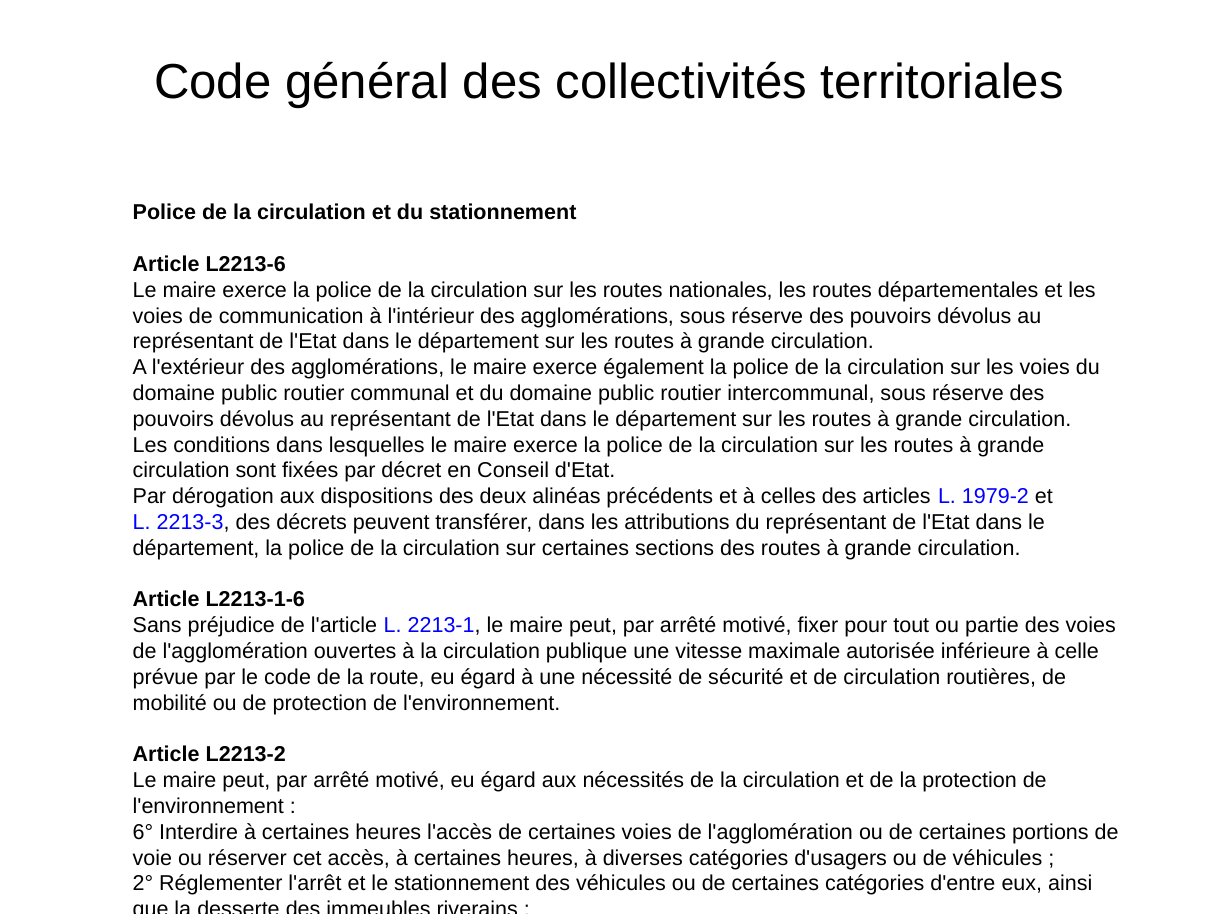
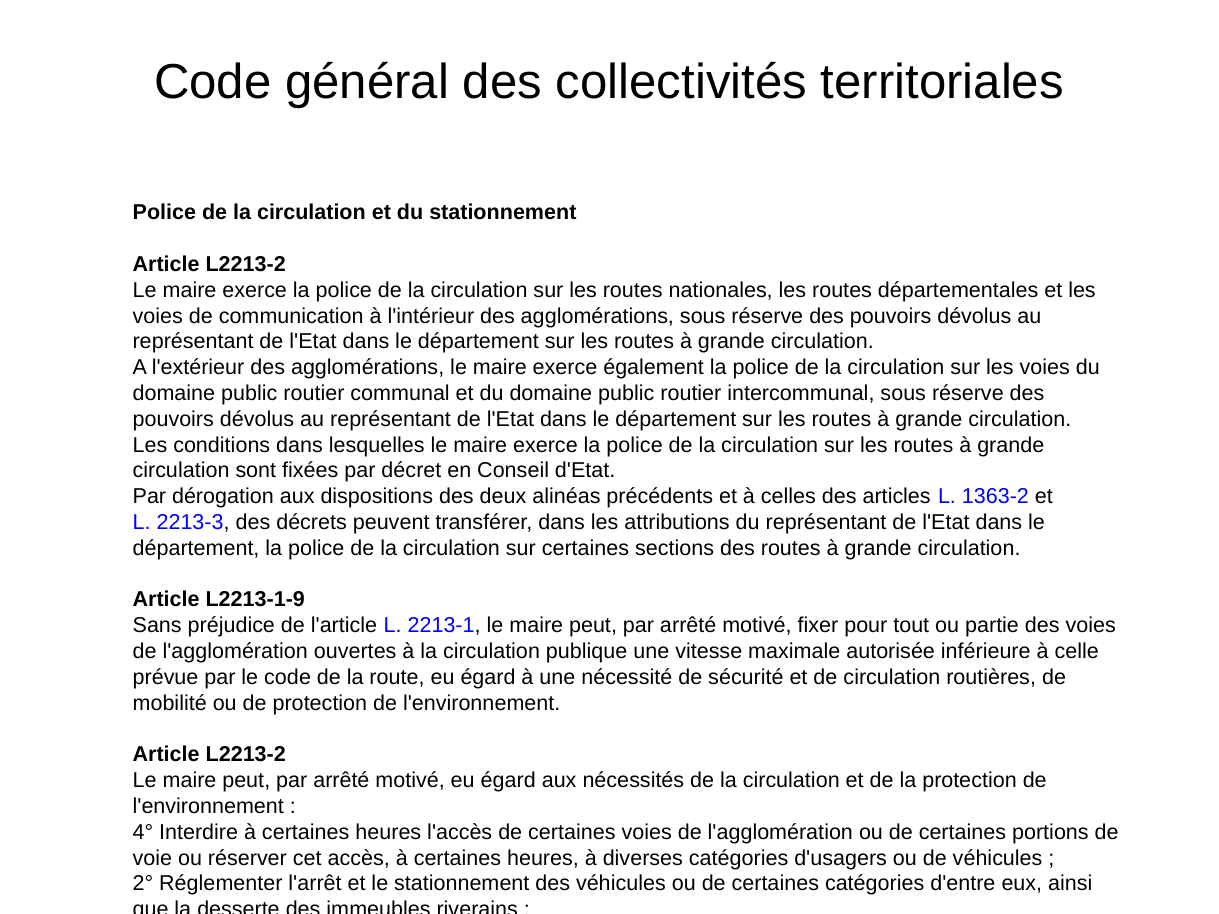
L2213-6 at (246, 264): L2213-6 -> L2213-2
1979-2: 1979-2 -> 1363-2
L2213-1-6: L2213-1-6 -> L2213-1-9
6°: 6° -> 4°
